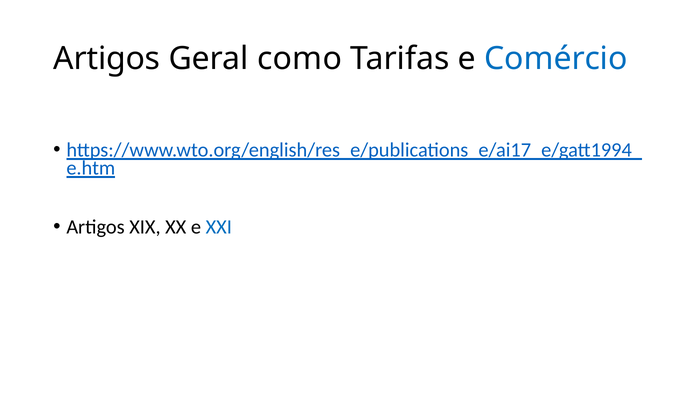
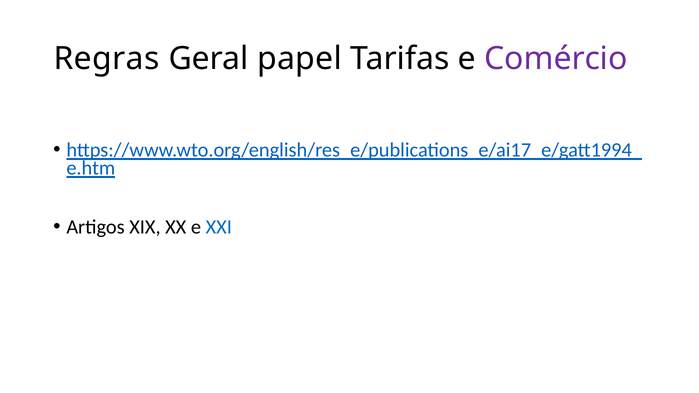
Artigos at (107, 59): Artigos -> Regras
como: como -> papel
Comércio colour: blue -> purple
